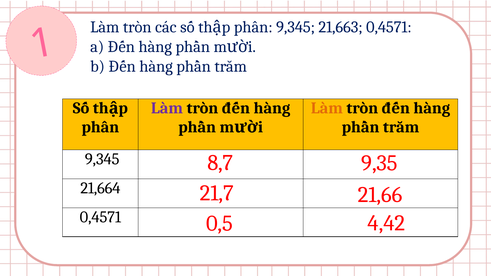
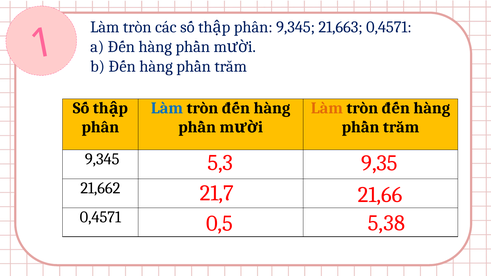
Làm at (167, 108) colour: purple -> blue
8,7: 8,7 -> 5,3
21,664: 21,664 -> 21,662
4,42: 4,42 -> 5,38
